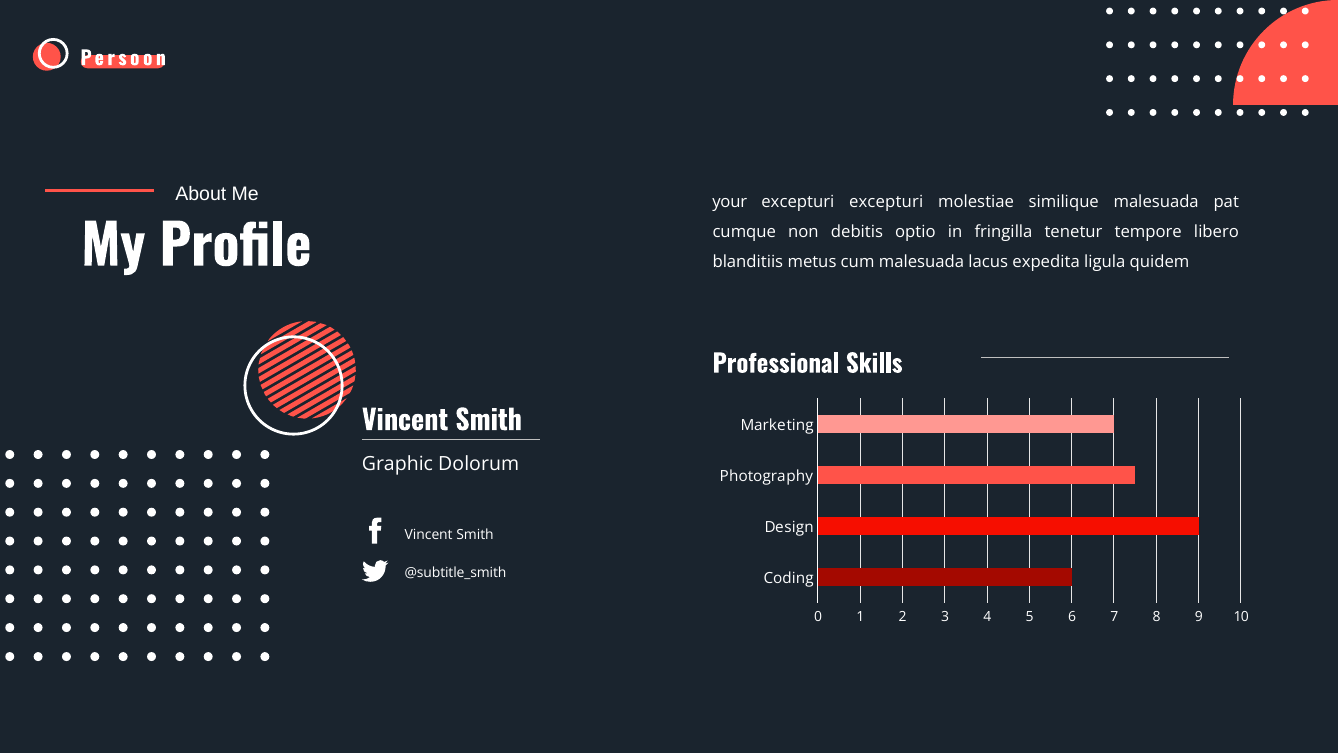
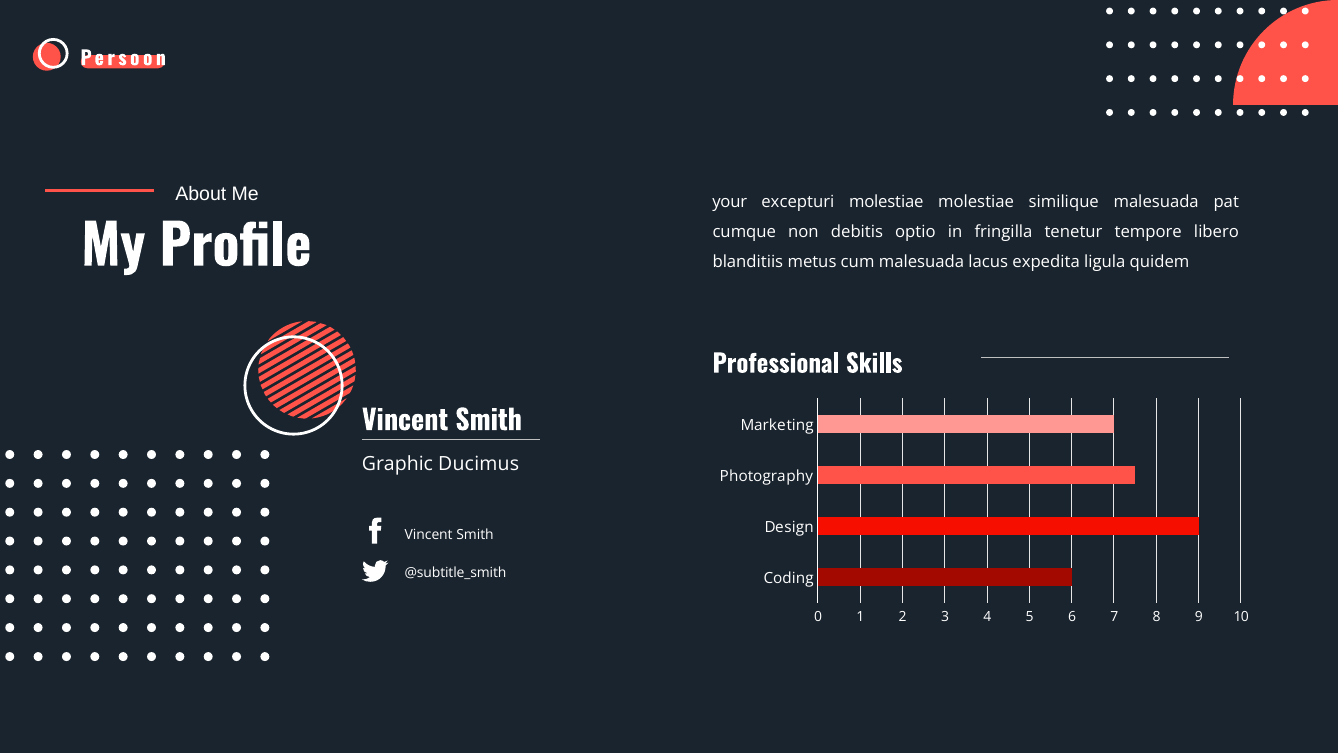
excepturi excepturi: excepturi -> molestiae
Dolorum: Dolorum -> Ducimus
